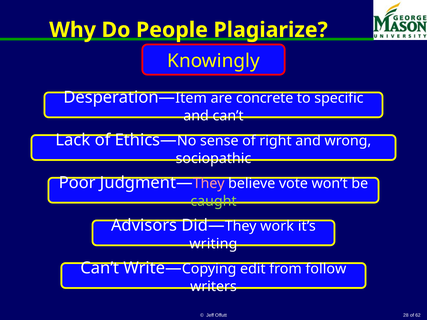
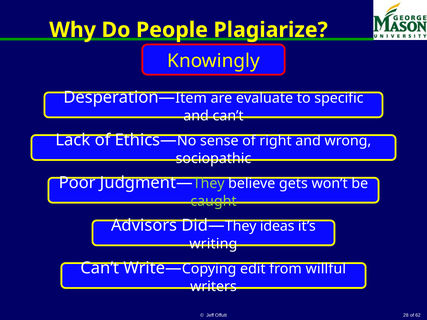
concrete: concrete -> evaluate
They at (209, 184) colour: pink -> light green
vote: vote -> gets
work: work -> ideas
follow: follow -> willful
